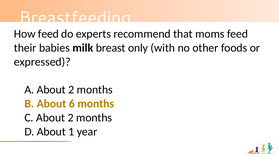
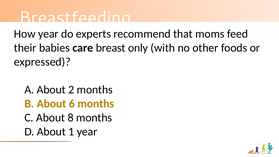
How feed: feed -> year
milk: milk -> care
C About 2: 2 -> 8
